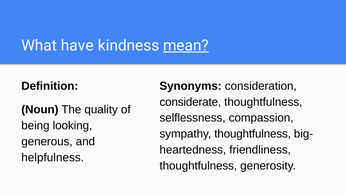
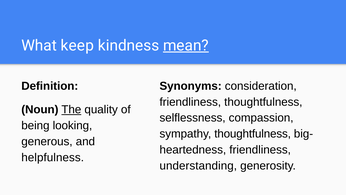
have: have -> keep
considerate at (190, 102): considerate -> friendliness
The underline: none -> present
thoughtfulness at (198, 165): thoughtfulness -> understanding
